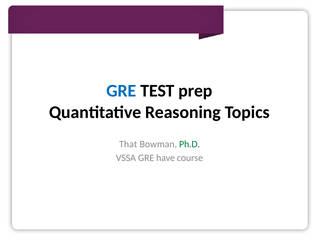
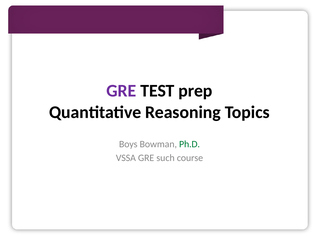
GRE at (121, 91) colour: blue -> purple
That: That -> Boys
have: have -> such
